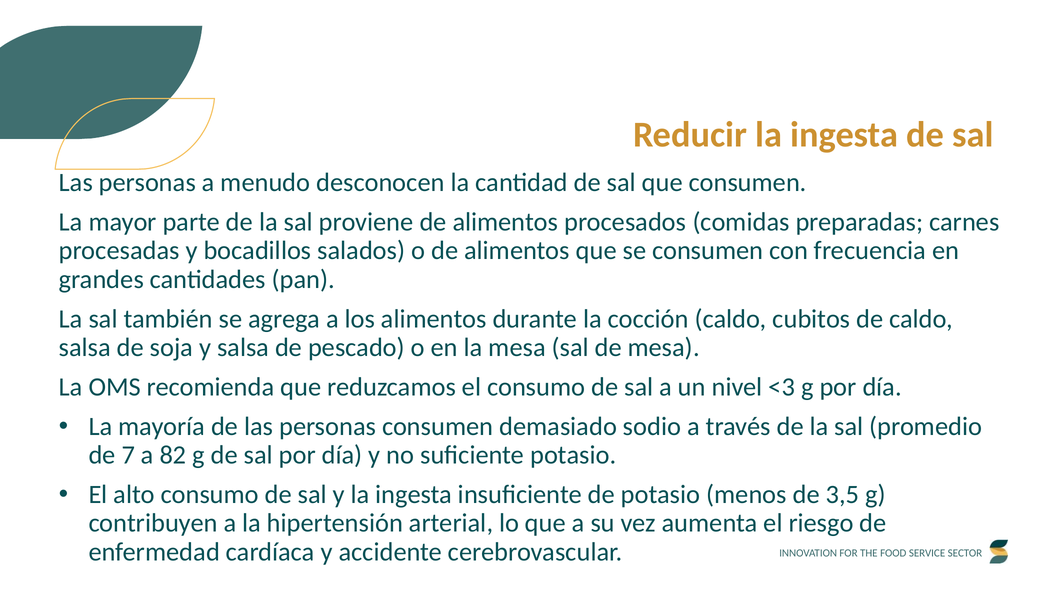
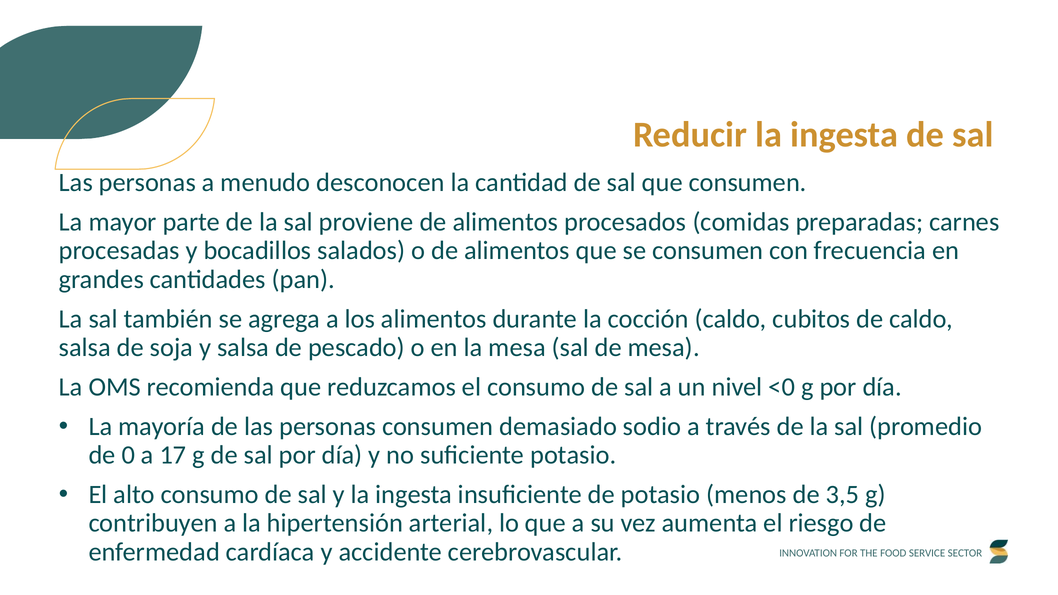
<3: <3 -> <0
7: 7 -> 0
82: 82 -> 17
